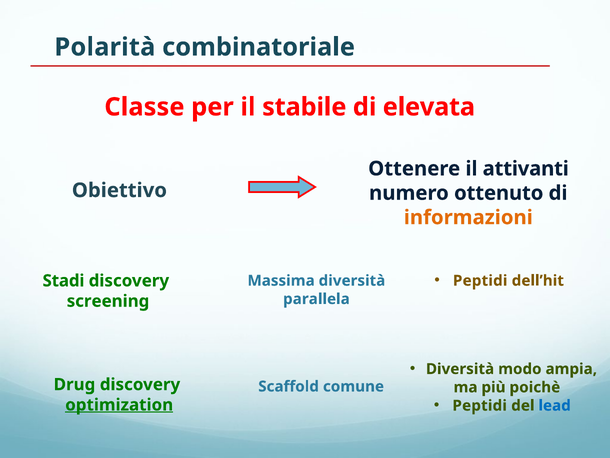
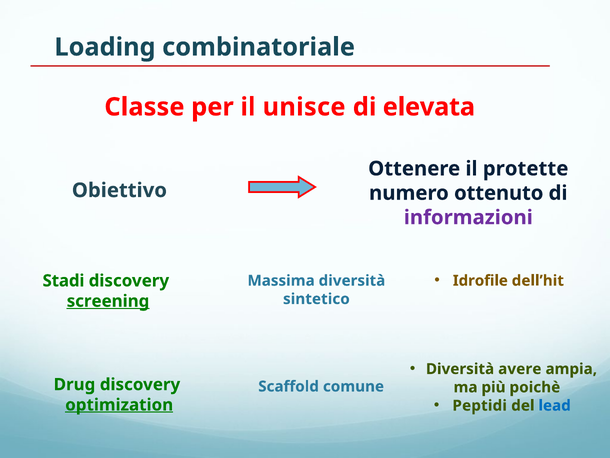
Polarità: Polarità -> Loading
stabile: stabile -> unisce
attivanti: attivanti -> protette
informazioni colour: orange -> purple
Peptidi at (480, 280): Peptidi -> Idrofile
parallela: parallela -> sintetico
screening underline: none -> present
modo: modo -> avere
